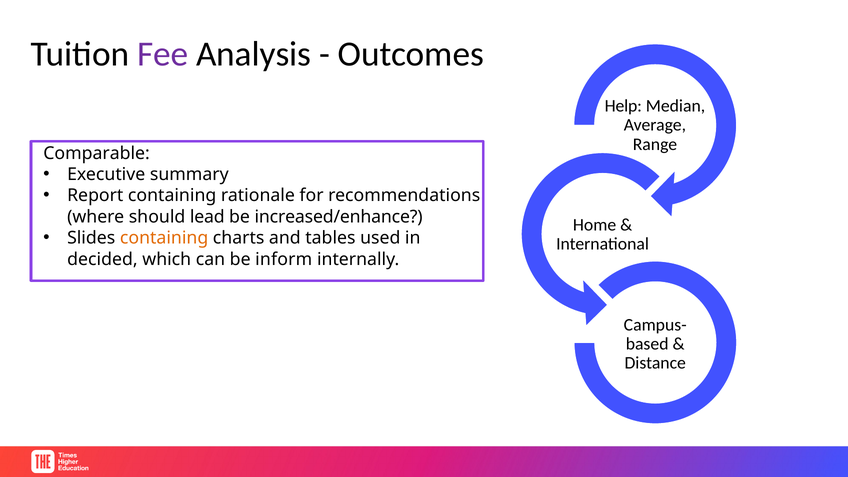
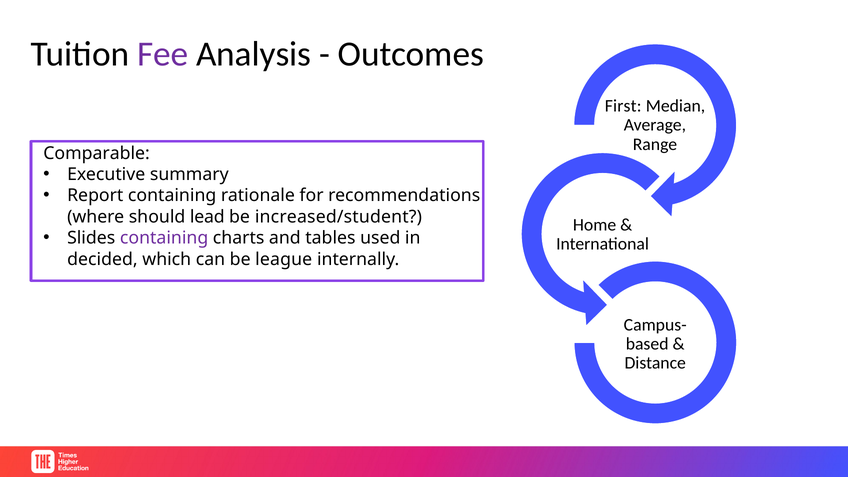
Help: Help -> First
increased/enhance: increased/enhance -> increased/student
containing at (164, 238) colour: orange -> purple
inform: inform -> league
